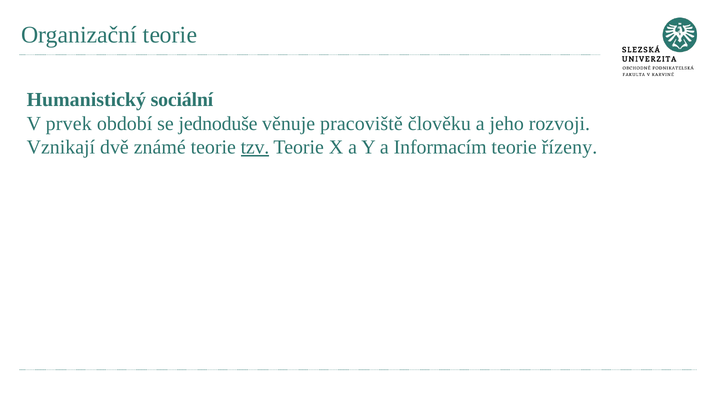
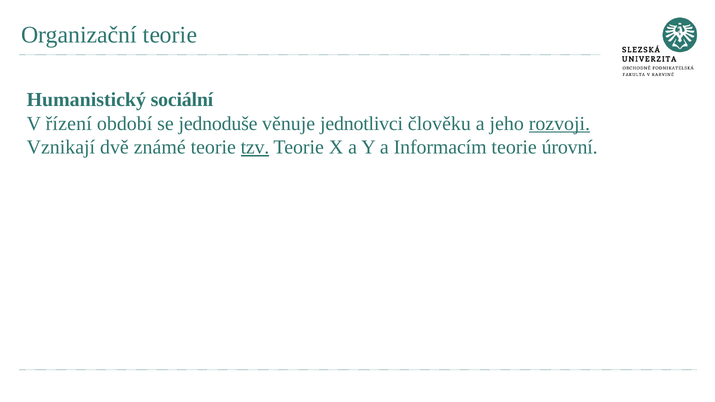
prvek: prvek -> řízení
pracoviště: pracoviště -> jednotlivci
rozvoji underline: none -> present
řízeny: řízeny -> úrovní
